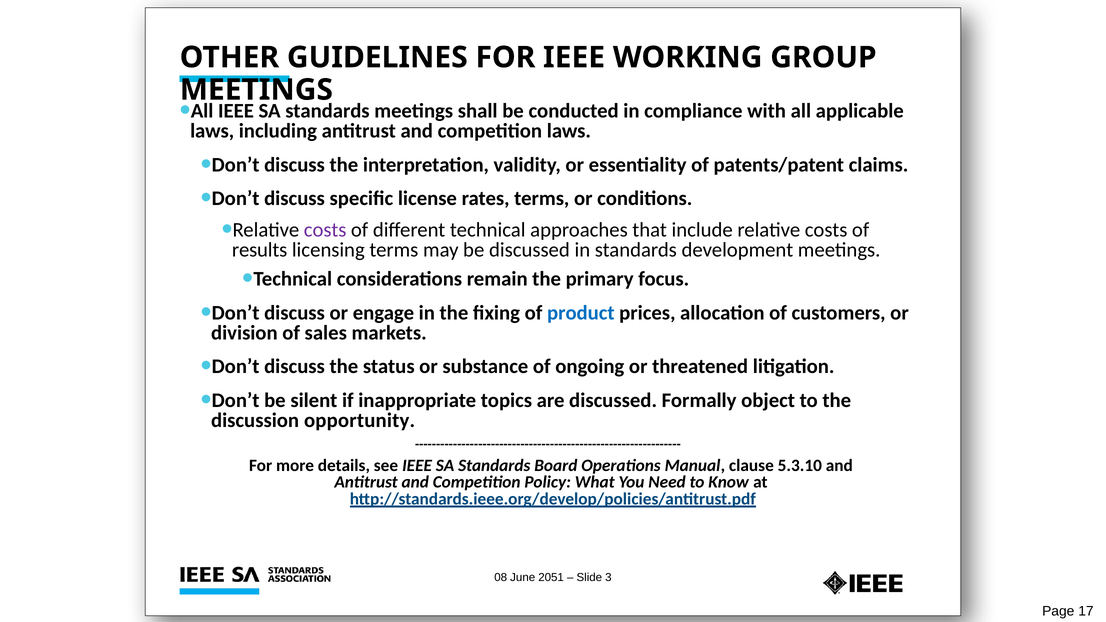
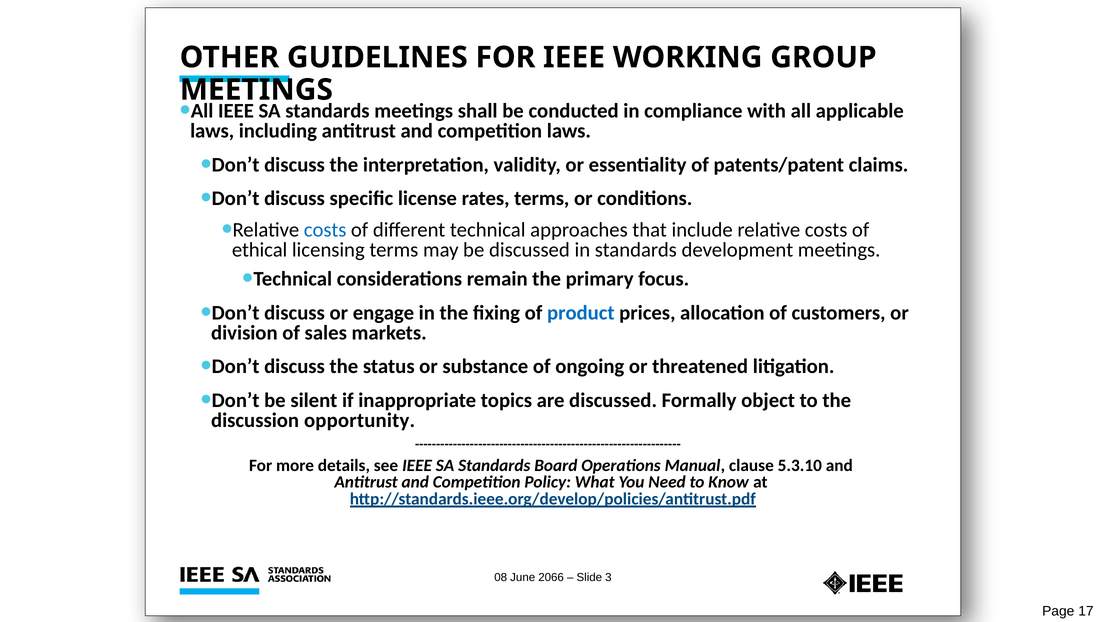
costs at (325, 230) colour: purple -> blue
results: results -> ethical
2051: 2051 -> 2066
